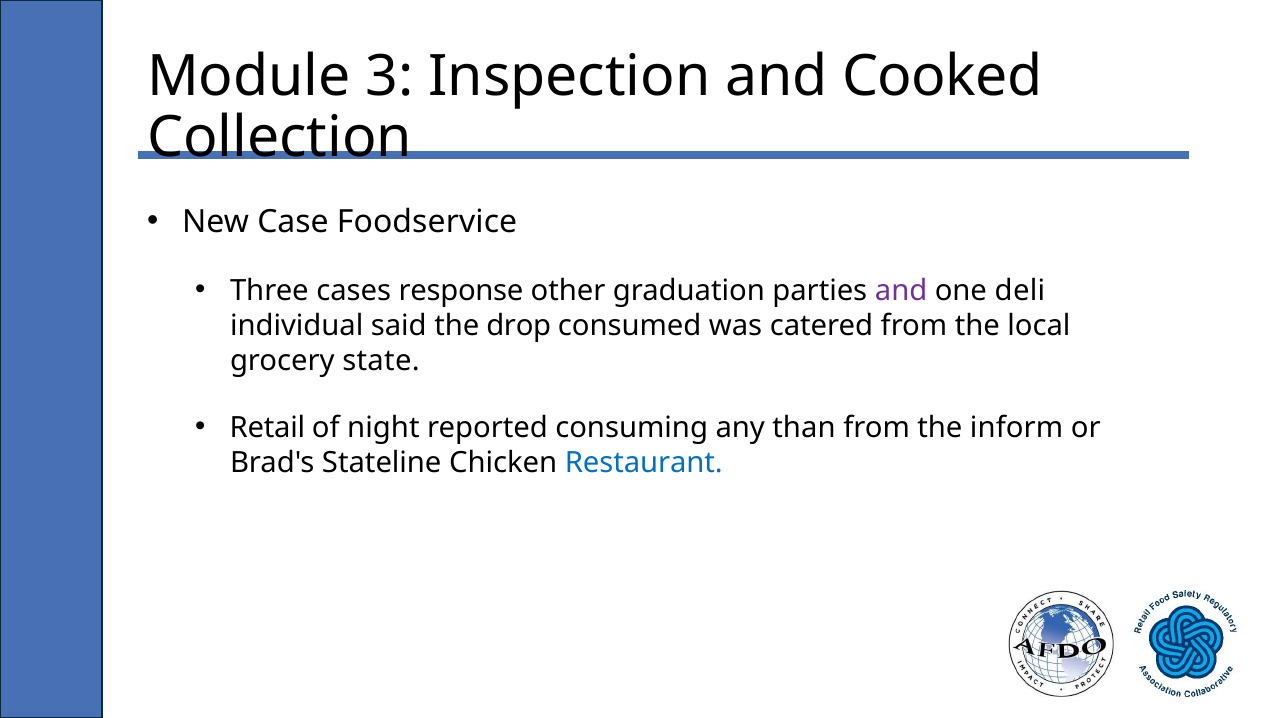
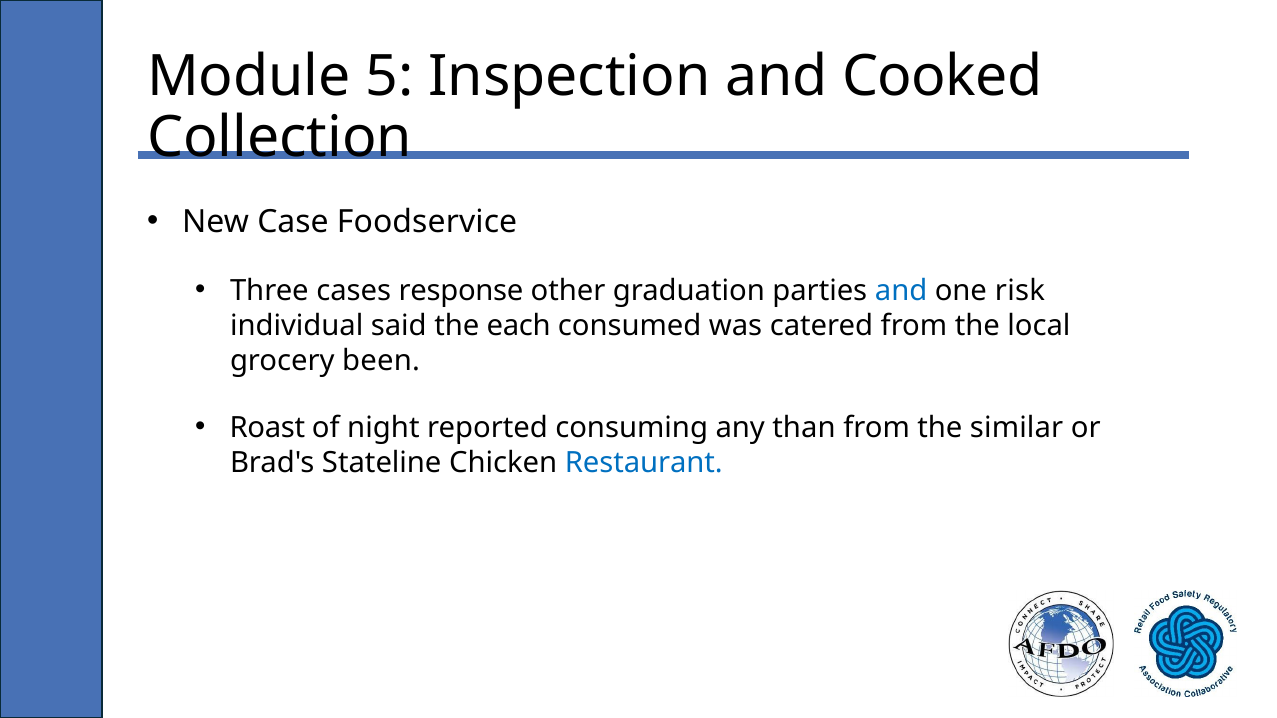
3: 3 -> 5
and at (901, 291) colour: purple -> blue
deli: deli -> risk
drop: drop -> each
state: state -> been
Retail: Retail -> Roast
inform: inform -> similar
